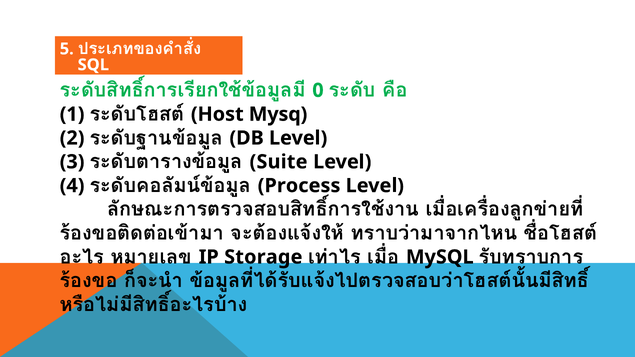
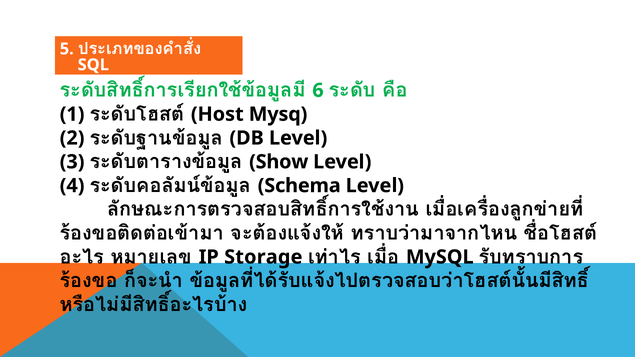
0: 0 -> 6
Suite: Suite -> Show
Process: Process -> Schema
